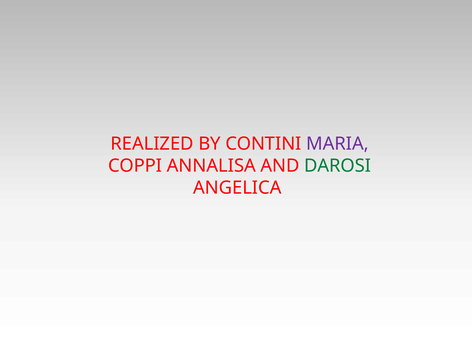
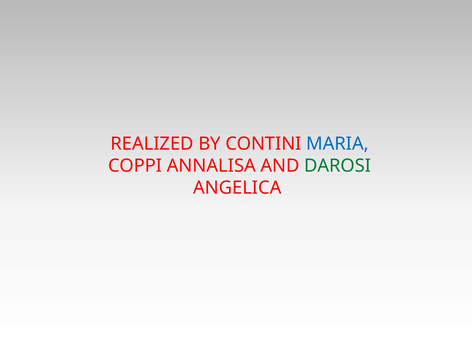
MARIA colour: purple -> blue
